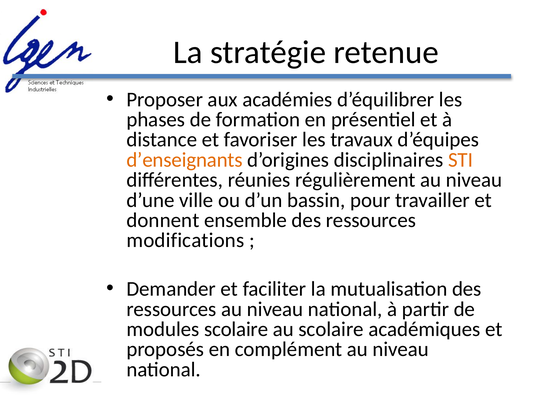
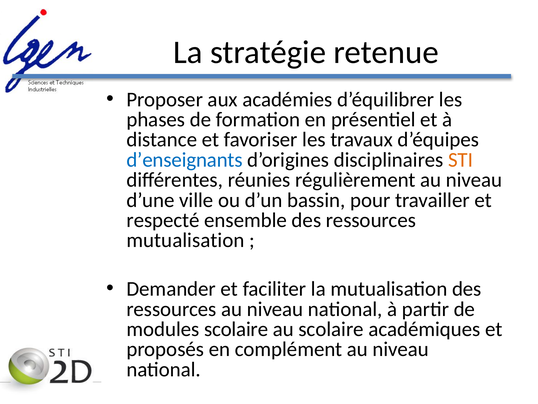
d’enseignants colour: orange -> blue
donnent: donnent -> respecté
modifications at (185, 240): modifications -> mutualisation
